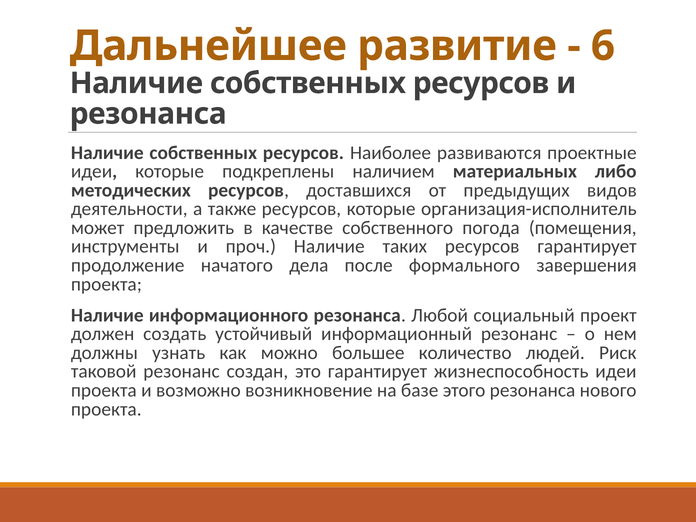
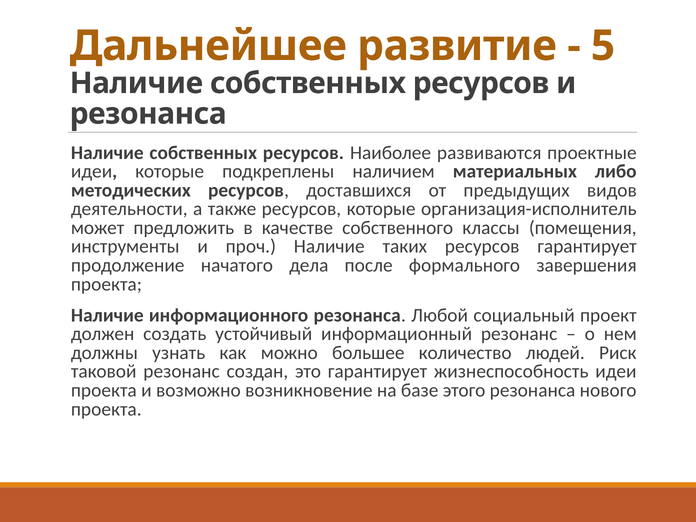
6: 6 -> 5
погода: погода -> классы
